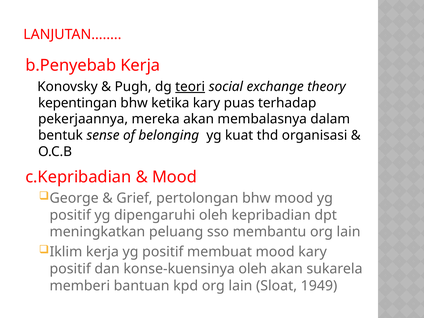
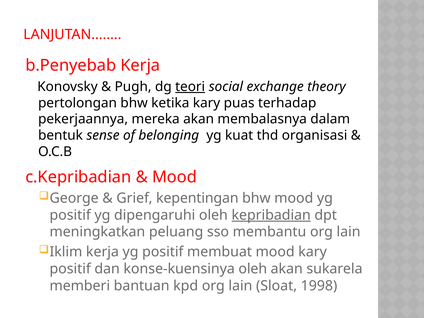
kepentingan: kepentingan -> pertolongan
pertolongan: pertolongan -> kepentingan
kepribadian underline: none -> present
1949: 1949 -> 1998
